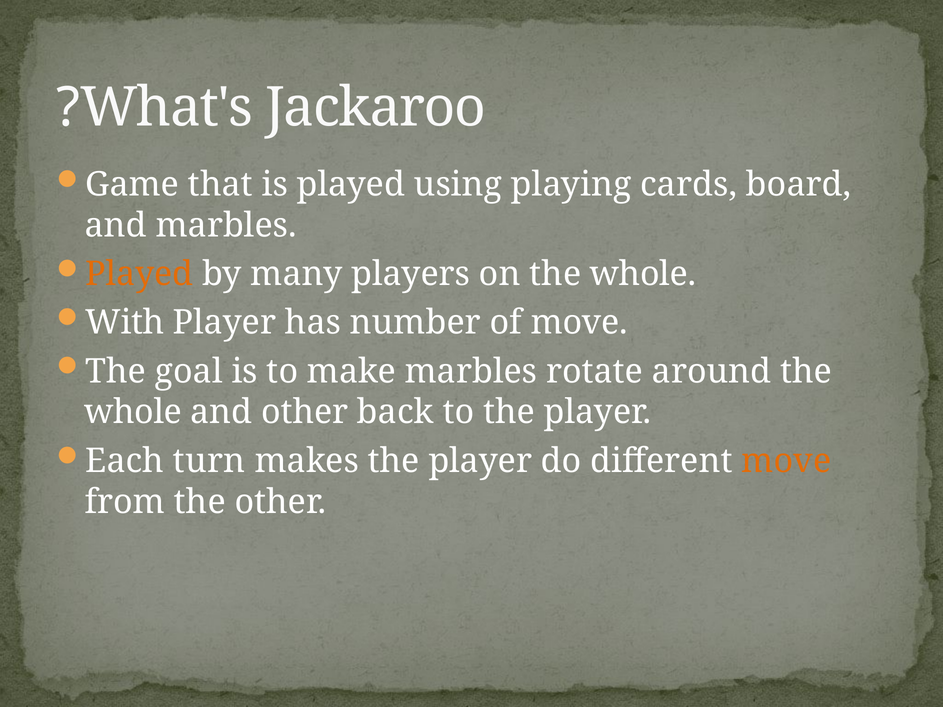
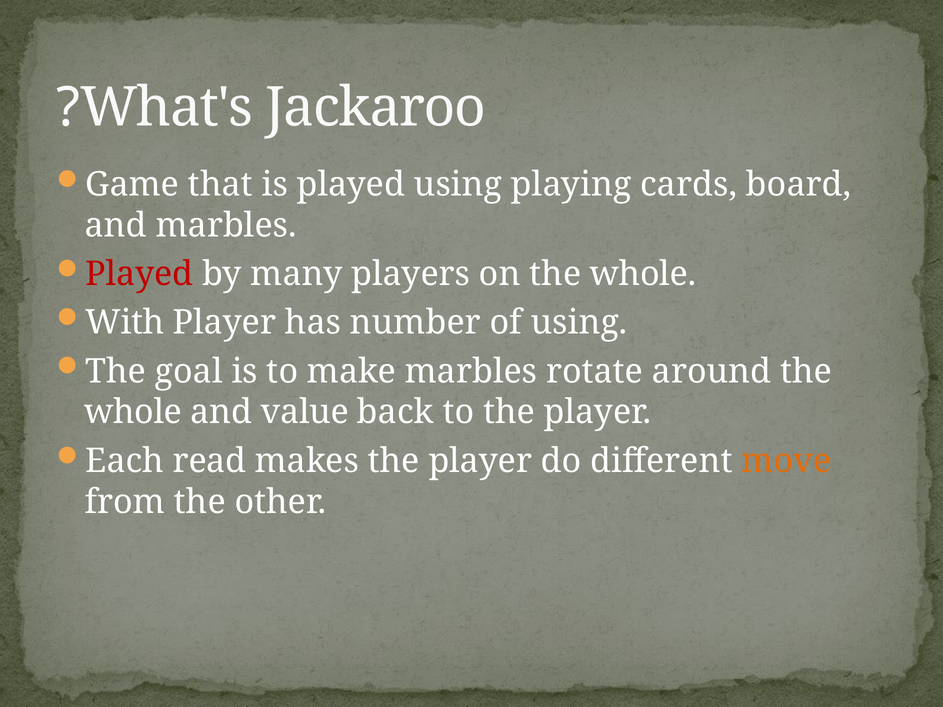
Played at (139, 274) colour: orange -> red
of move: move -> using
and other: other -> value
turn: turn -> read
